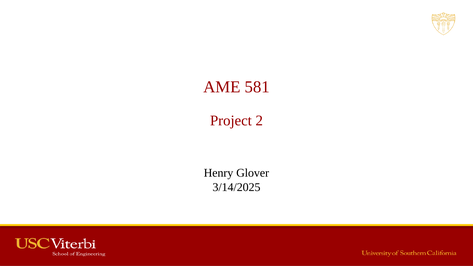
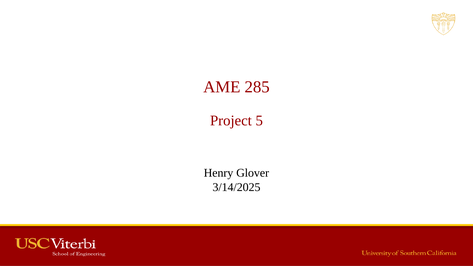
581: 581 -> 285
2: 2 -> 5
